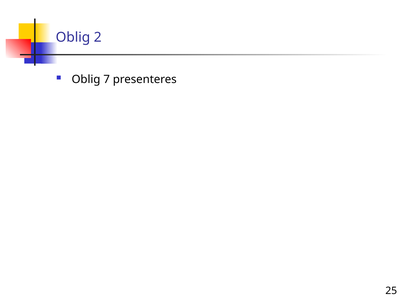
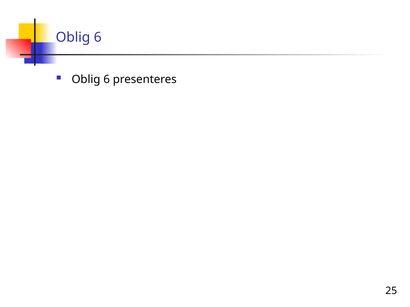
2 at (98, 37): 2 -> 6
7 at (107, 79): 7 -> 6
